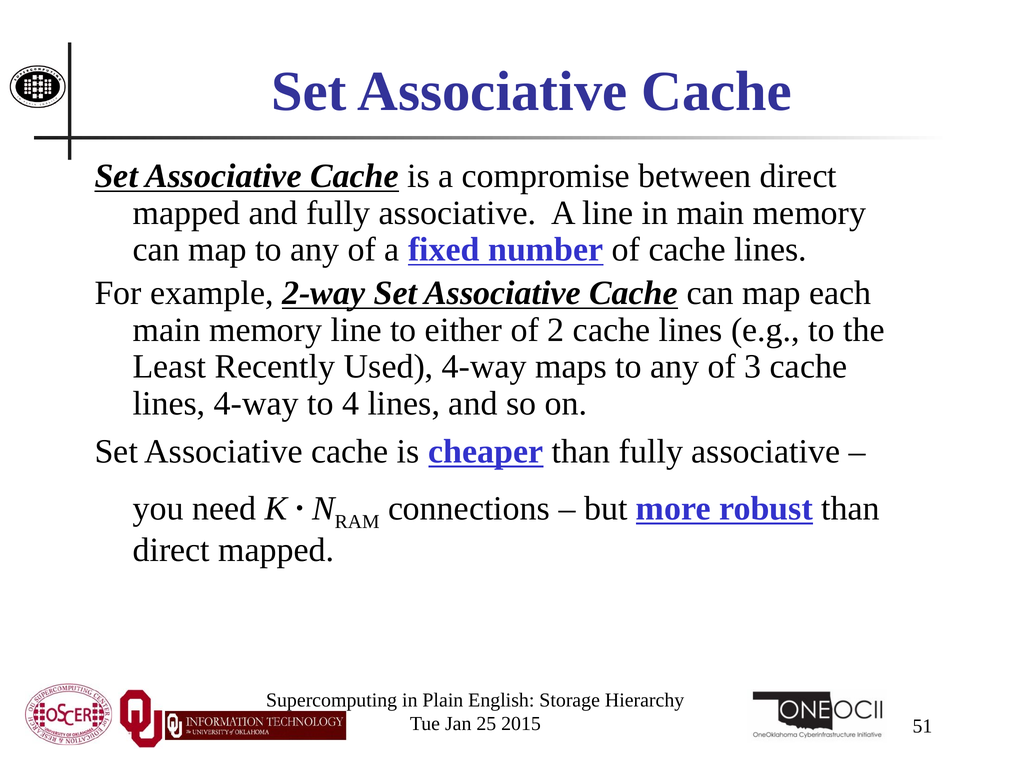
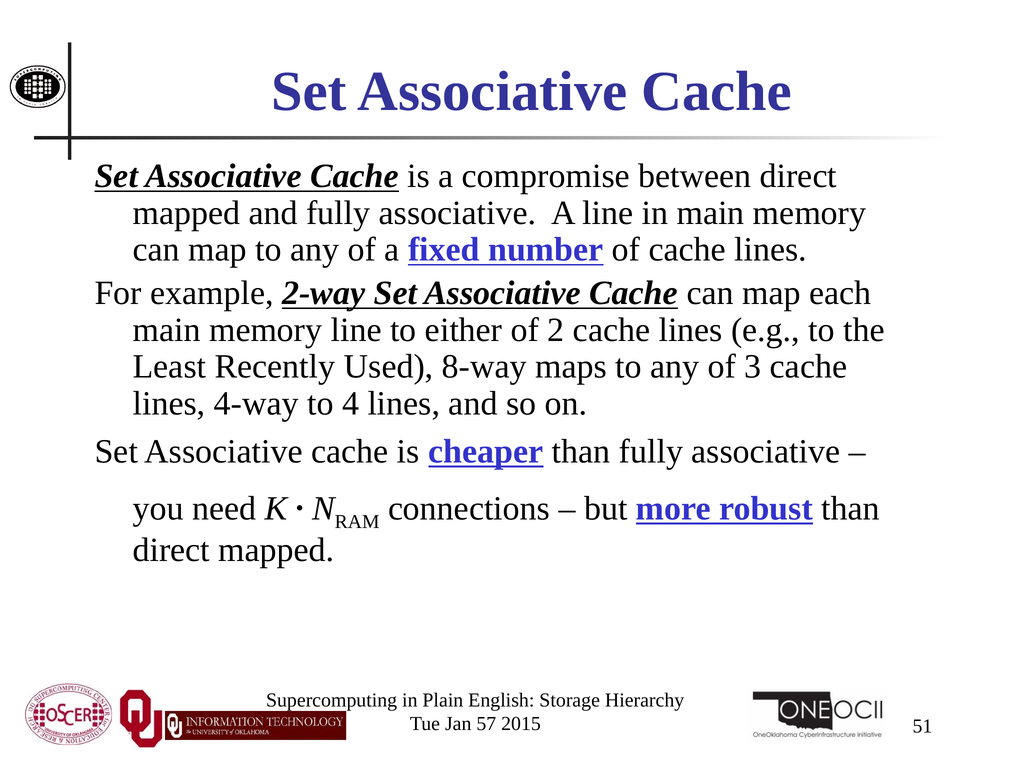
Used 4-way: 4-way -> 8-way
25: 25 -> 57
